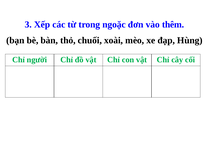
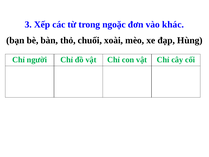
thêm: thêm -> khác
